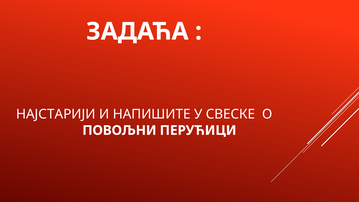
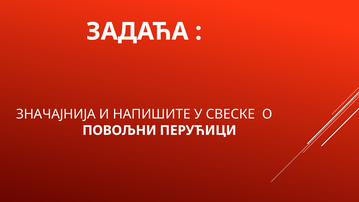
НАЈСТАРИЈИ: НАЈСТАРИЈИ -> ЗНАЧАЈНИЈА
